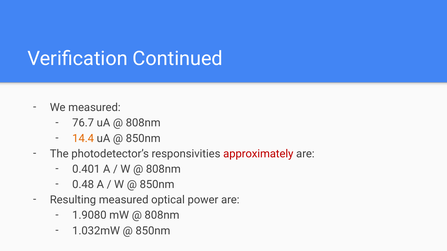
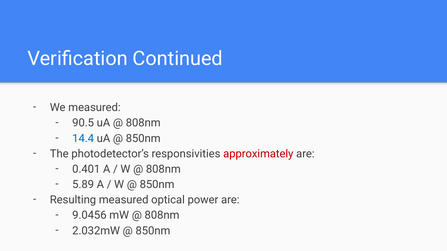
76.7: 76.7 -> 90.5
14.4 colour: orange -> blue
0.48: 0.48 -> 5.89
1.9080: 1.9080 -> 9.0456
1.032mW: 1.032mW -> 2.032mW
